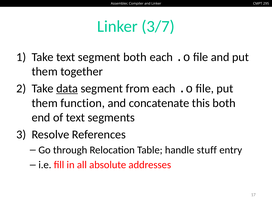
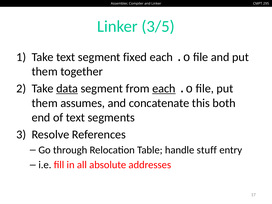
3/7: 3/7 -> 3/5
segment both: both -> fixed
each at (164, 89) underline: none -> present
function: function -> assumes
